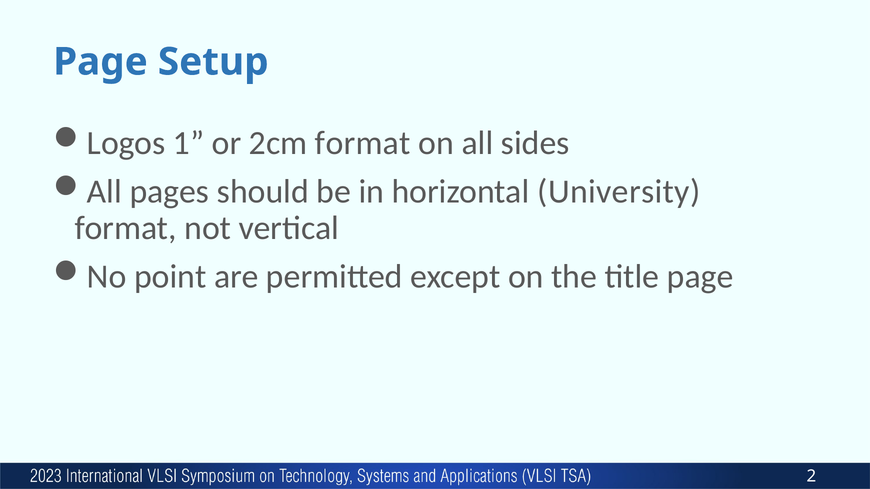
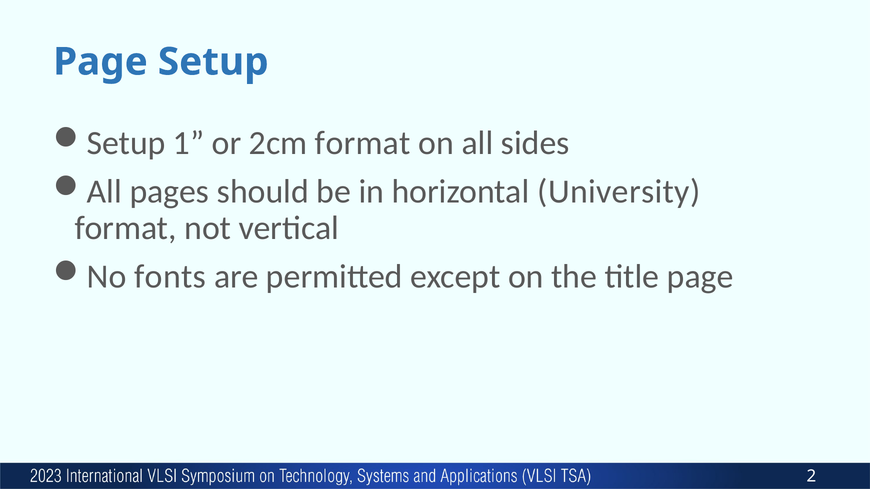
Logos at (126, 143): Logos -> Setup
point: point -> fonts
